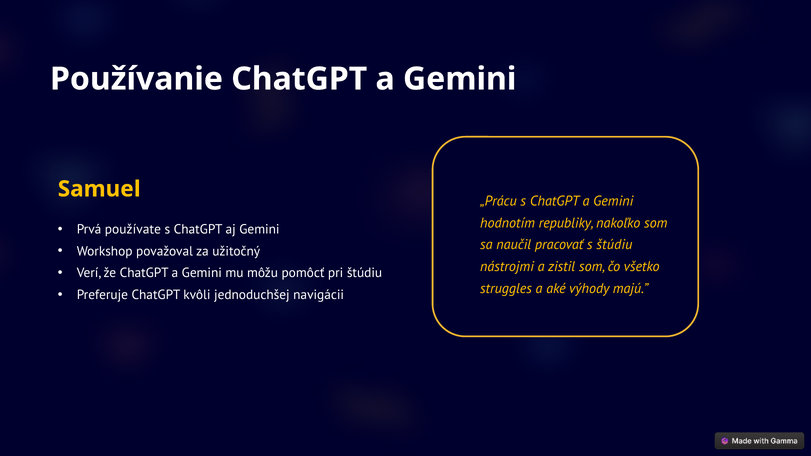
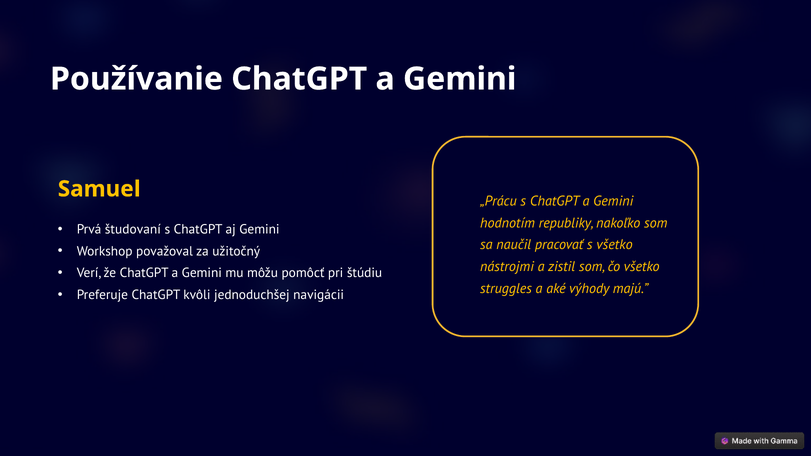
používate: používate -> študovaní
s štúdiu: štúdiu -> všetko
